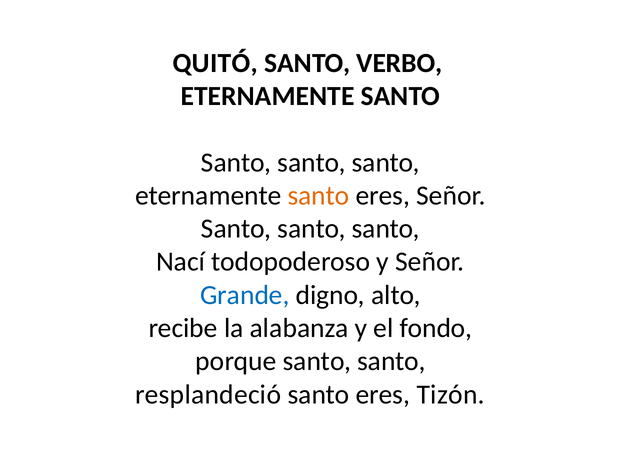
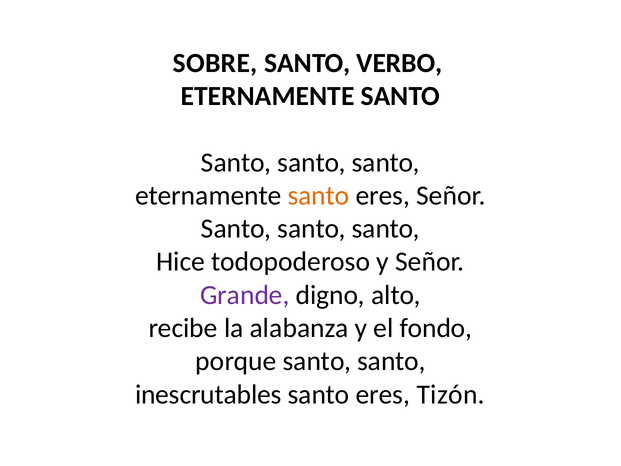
QUITÓ: QUITÓ -> SOBRE
Nací: Nací -> Hice
Grande colour: blue -> purple
resplandeció: resplandeció -> inescrutables
